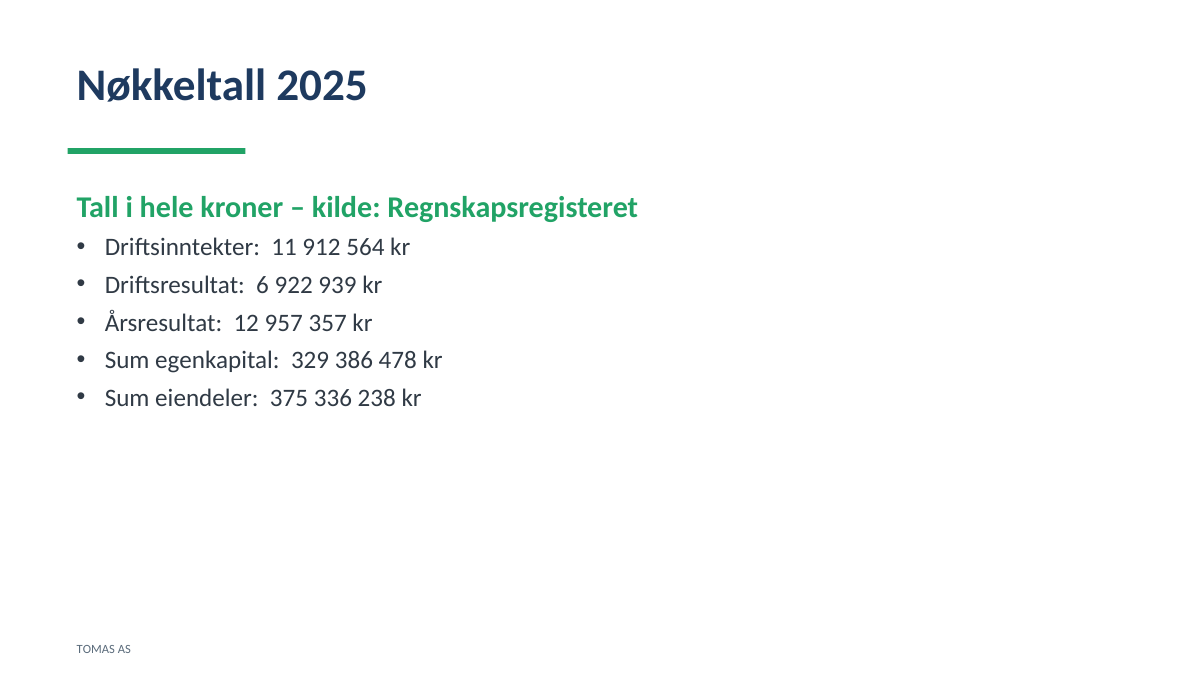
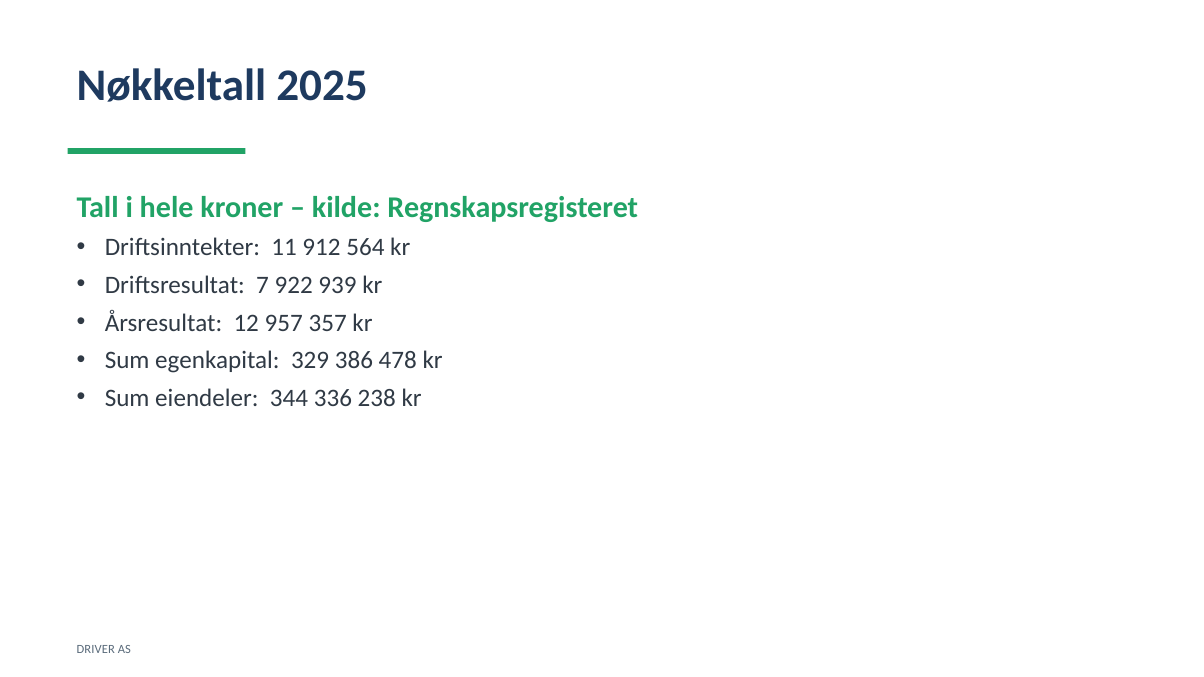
6: 6 -> 7
375: 375 -> 344
TOMAS: TOMAS -> DRIVER
